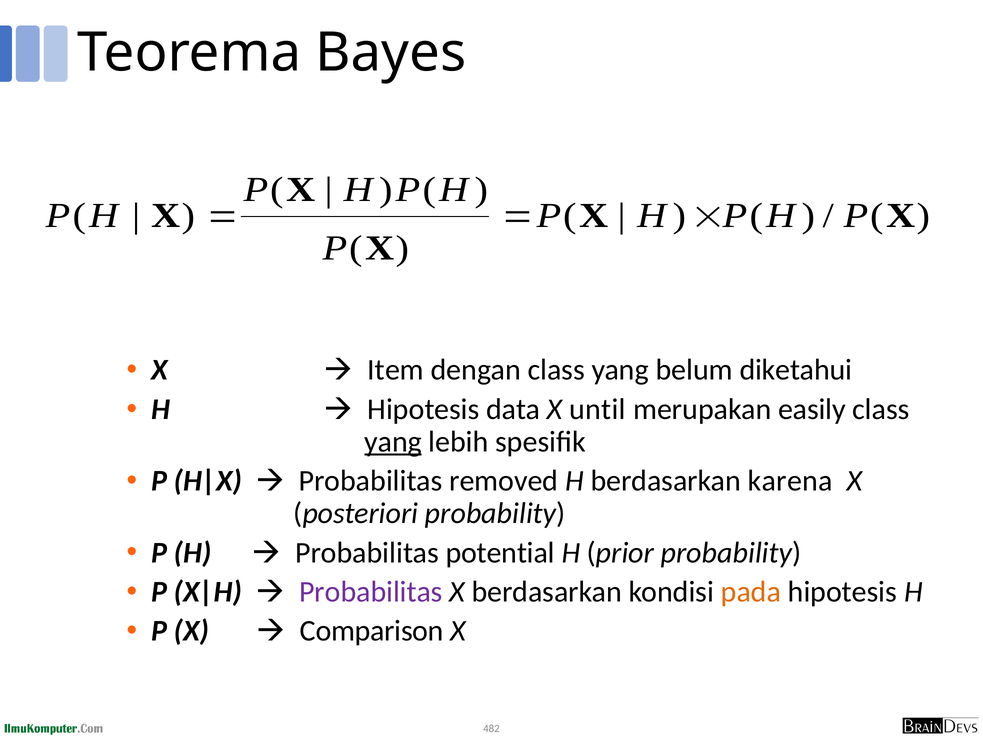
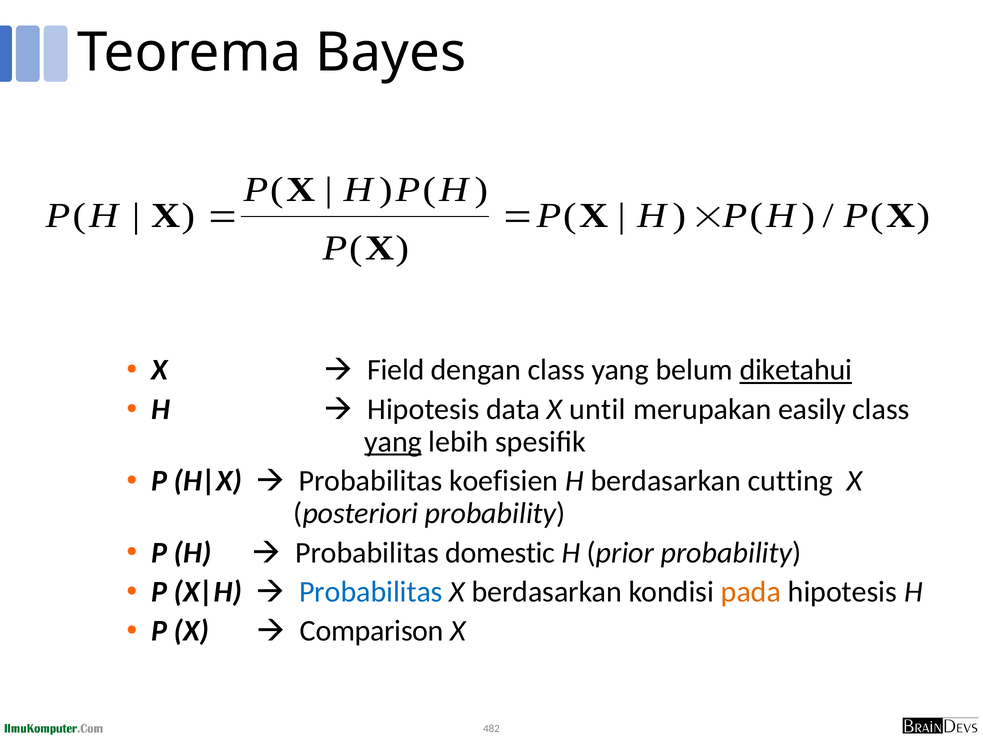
Item: Item -> Field
diketahui underline: none -> present
removed: removed -> koefisien
karena: karena -> cutting
potential: potential -> domestic
Probabilitas at (371, 592) colour: purple -> blue
